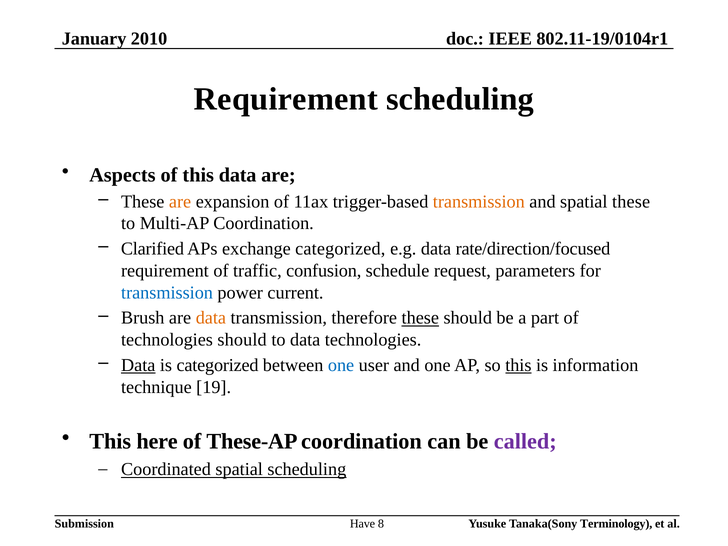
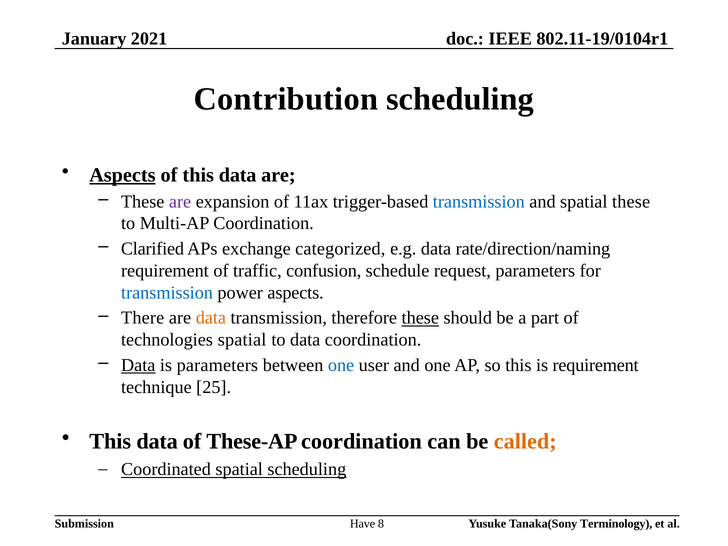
2010: 2010 -> 2021
Requirement at (286, 99): Requirement -> Contribution
Aspects at (122, 175) underline: none -> present
are at (180, 202) colour: orange -> purple
transmission at (479, 202) colour: orange -> blue
rate/direction/focused: rate/direction/focused -> rate/direction/naming
power current: current -> aspects
Brush: Brush -> There
technologies should: should -> spatial
data technologies: technologies -> coordination
is categorized: categorized -> parameters
this at (518, 365) underline: present -> none
is information: information -> requirement
19: 19 -> 25
here at (157, 442): here -> data
called colour: purple -> orange
